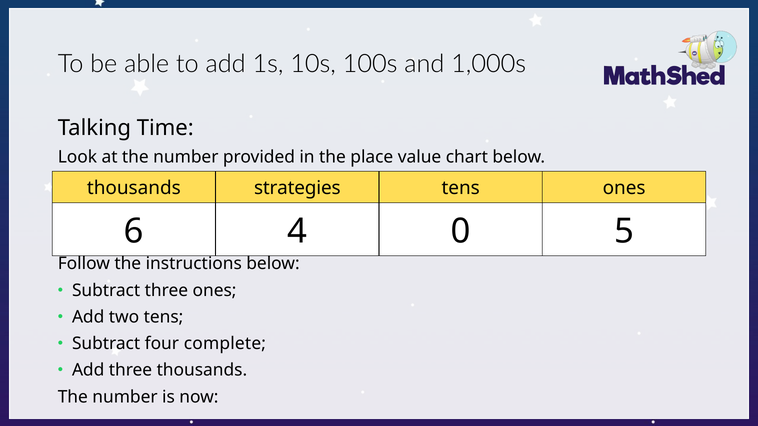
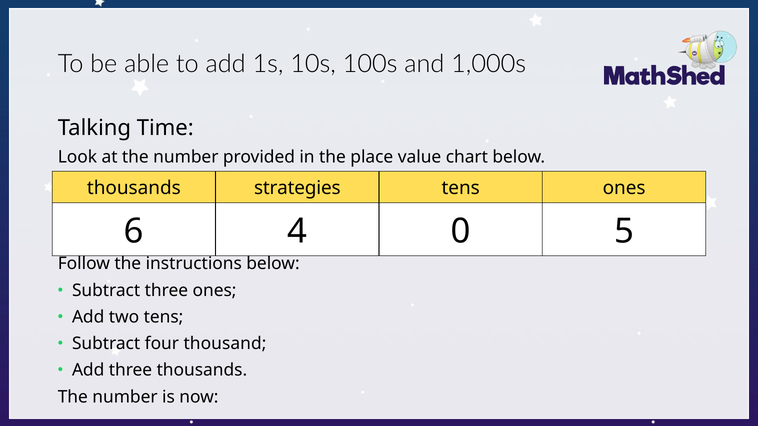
complete: complete -> thousand
